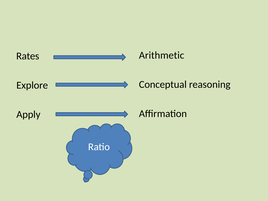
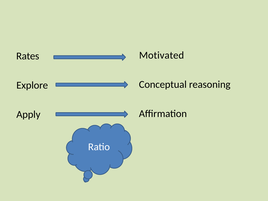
Arithmetic: Arithmetic -> Motivated
